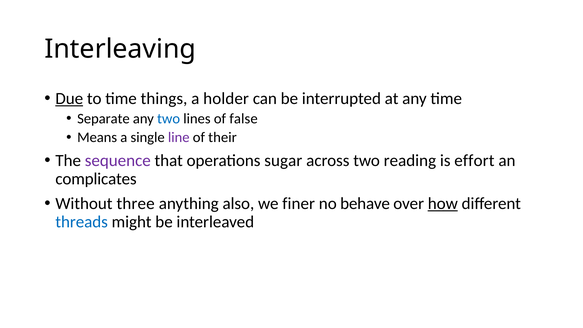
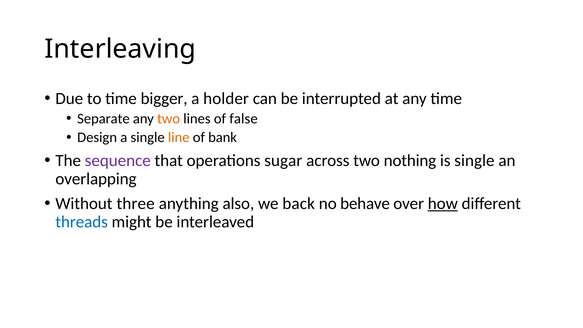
Due underline: present -> none
things: things -> bigger
two at (169, 119) colour: blue -> orange
Means: Means -> Design
line colour: purple -> orange
their: their -> bank
reading: reading -> nothing
is effort: effort -> single
complicates: complicates -> overlapping
finer: finer -> back
